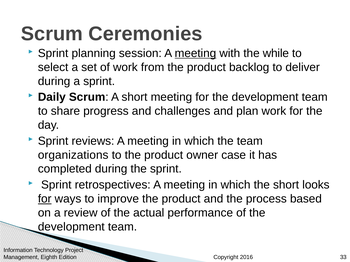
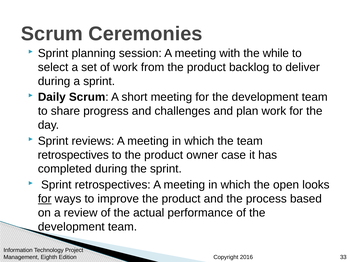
meeting at (195, 53) underline: present -> none
organizations at (73, 155): organizations -> retrospectives
the short: short -> open
